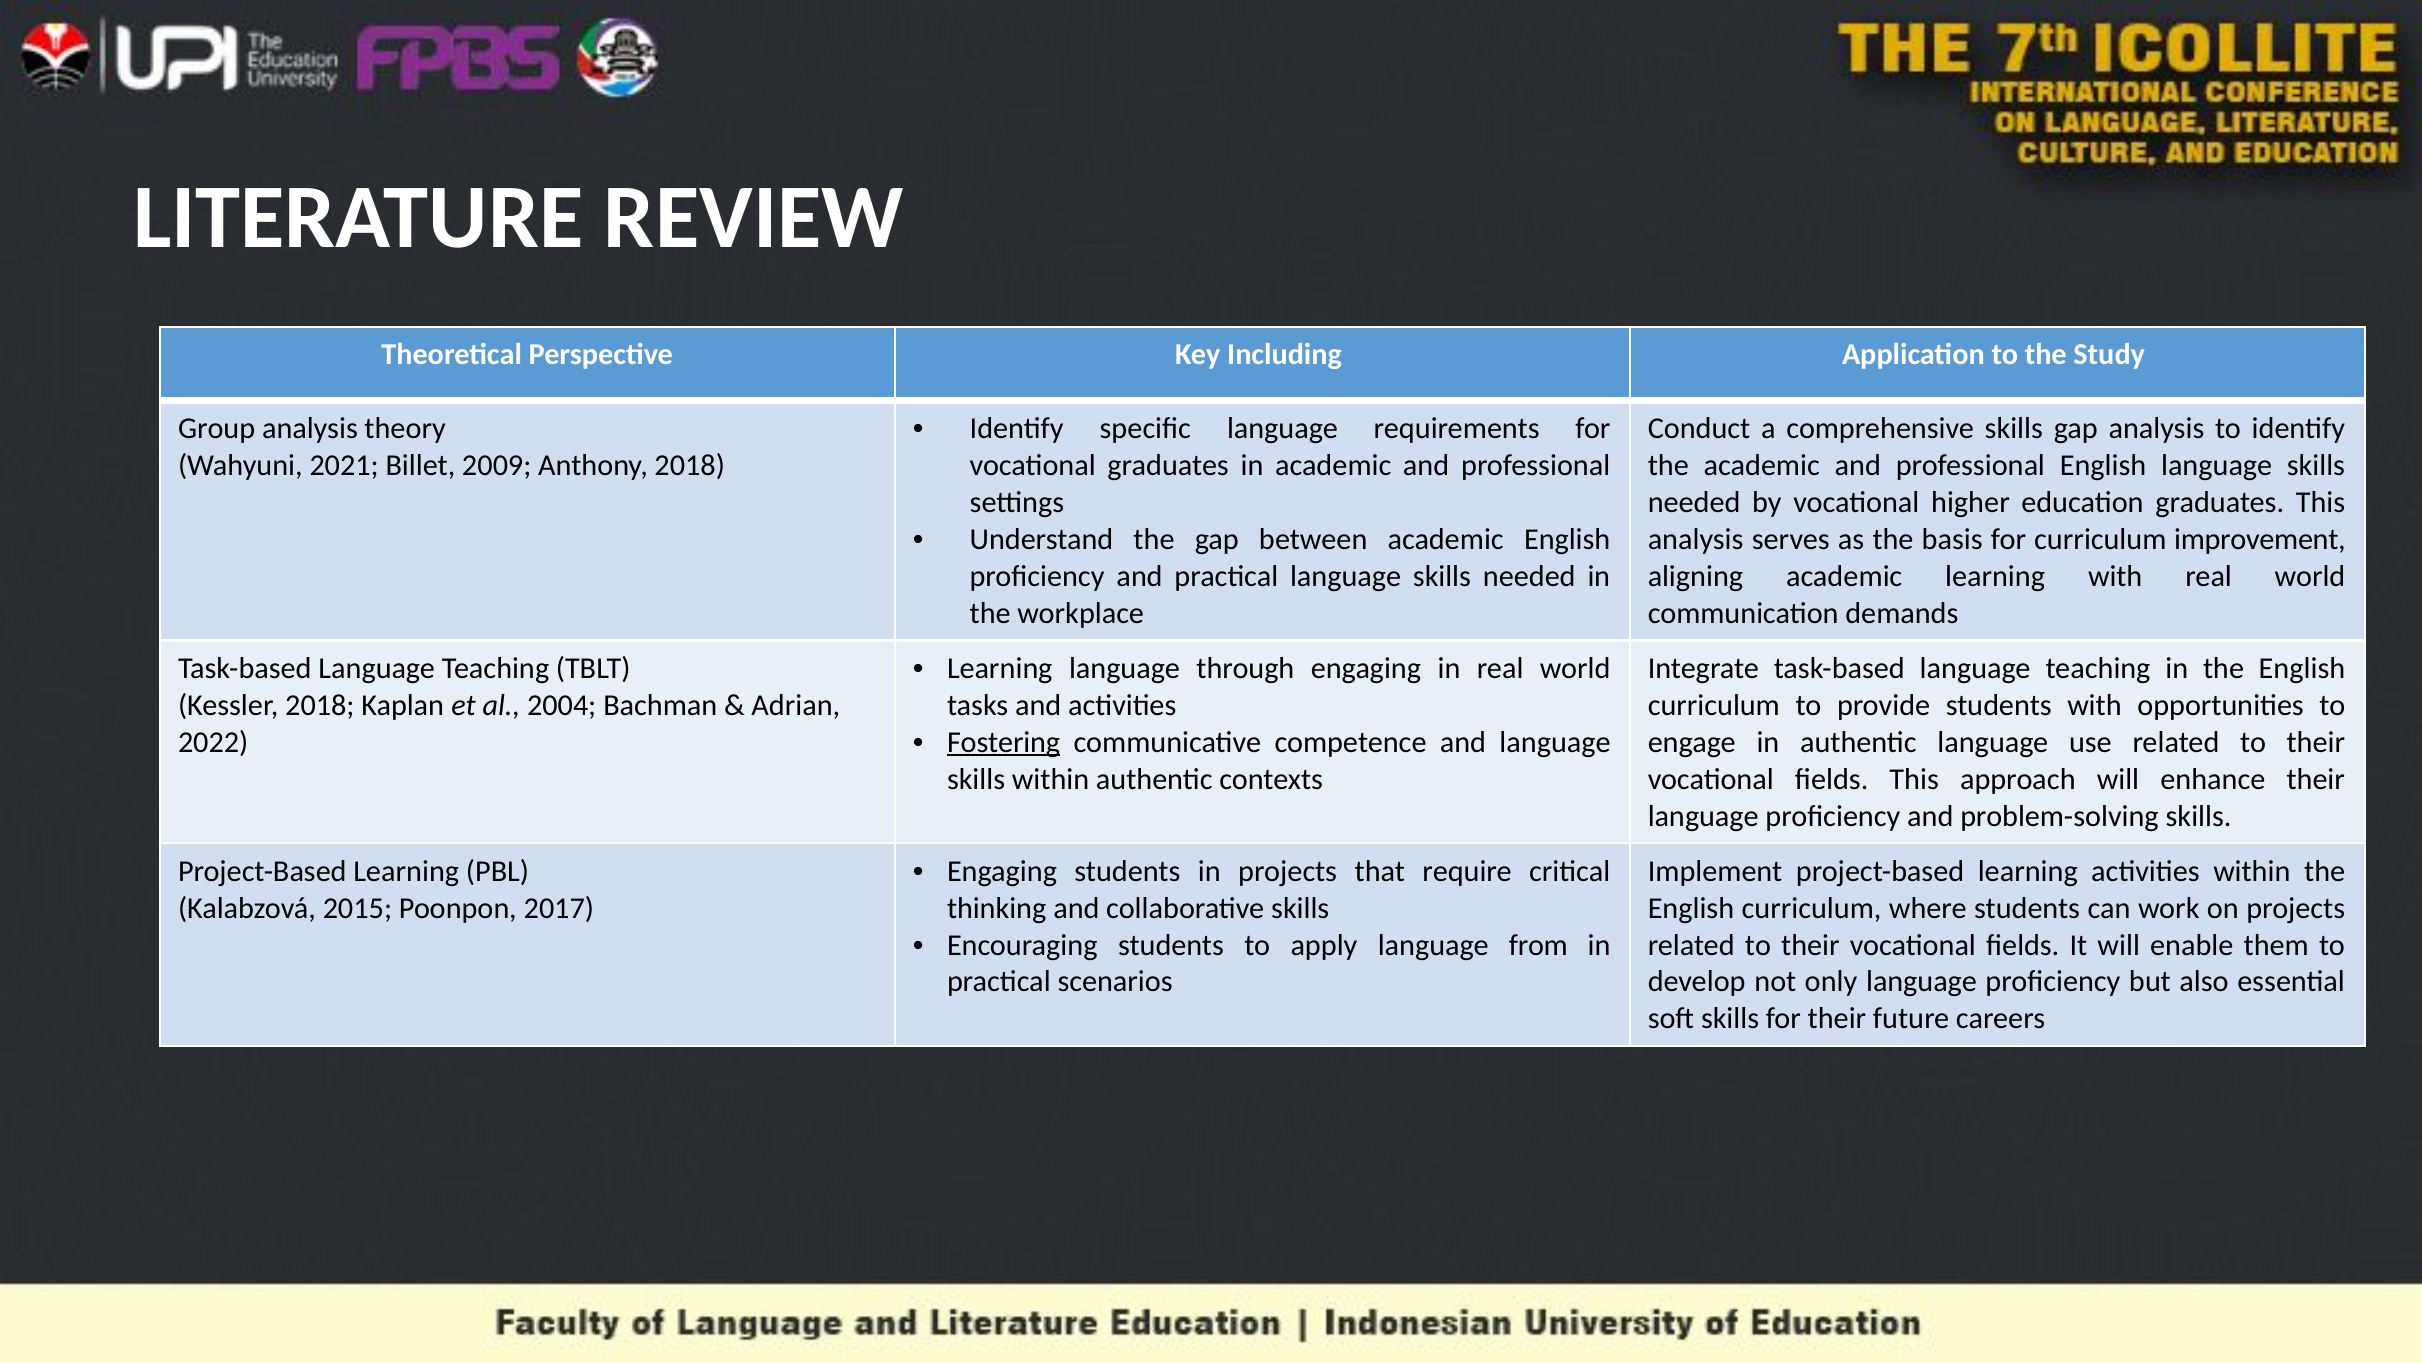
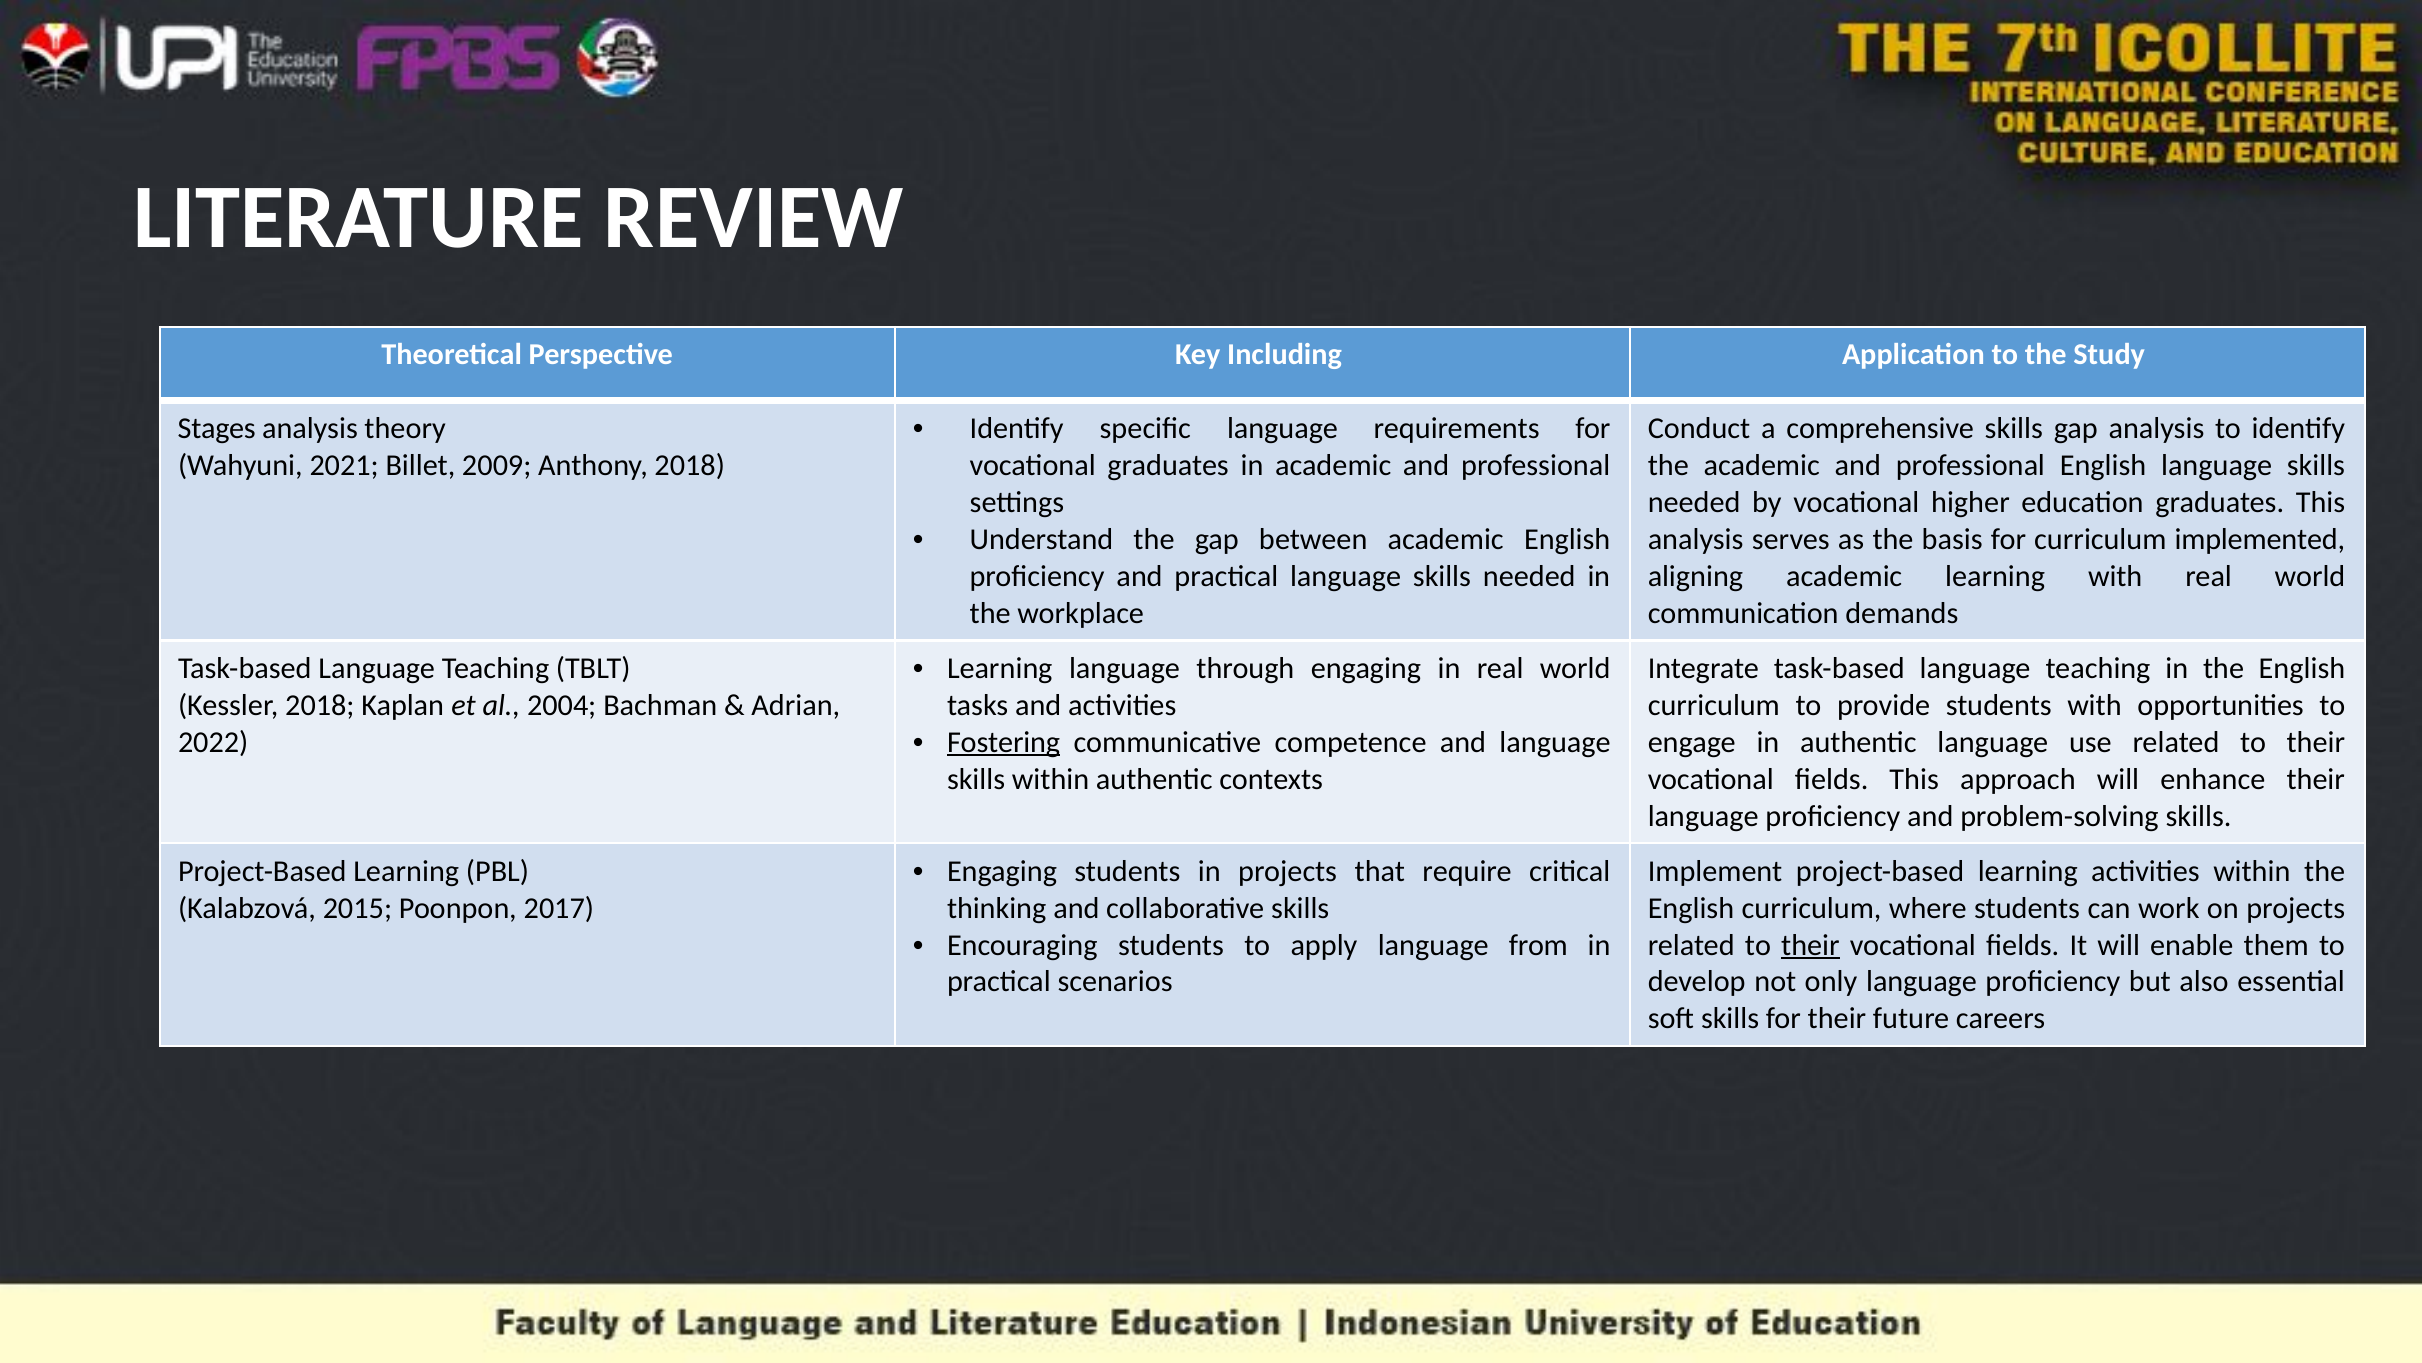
Group: Group -> Stages
improvement: improvement -> implemented
their at (1810, 945) underline: none -> present
